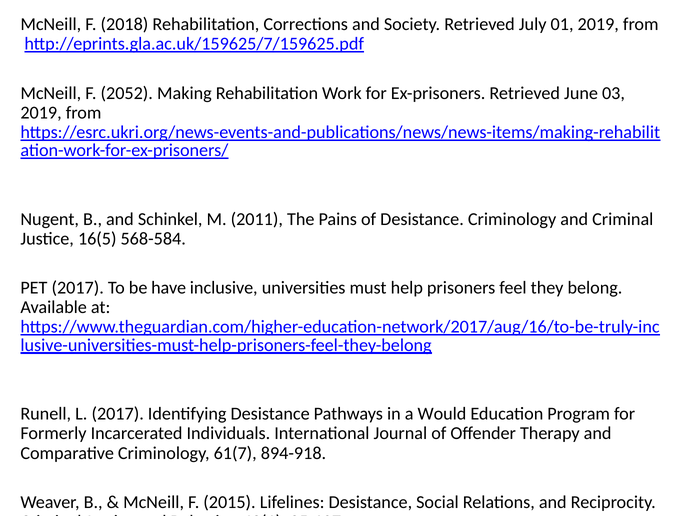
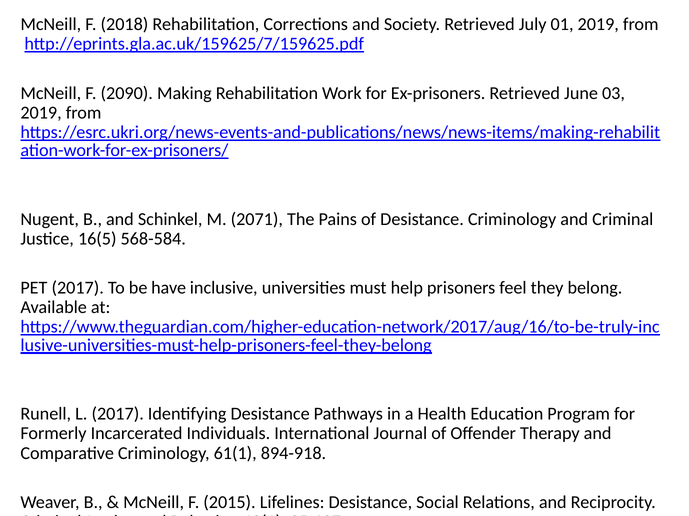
2052: 2052 -> 2090
2011: 2011 -> 2071
Would: Would -> Health
61(7: 61(7 -> 61(1
